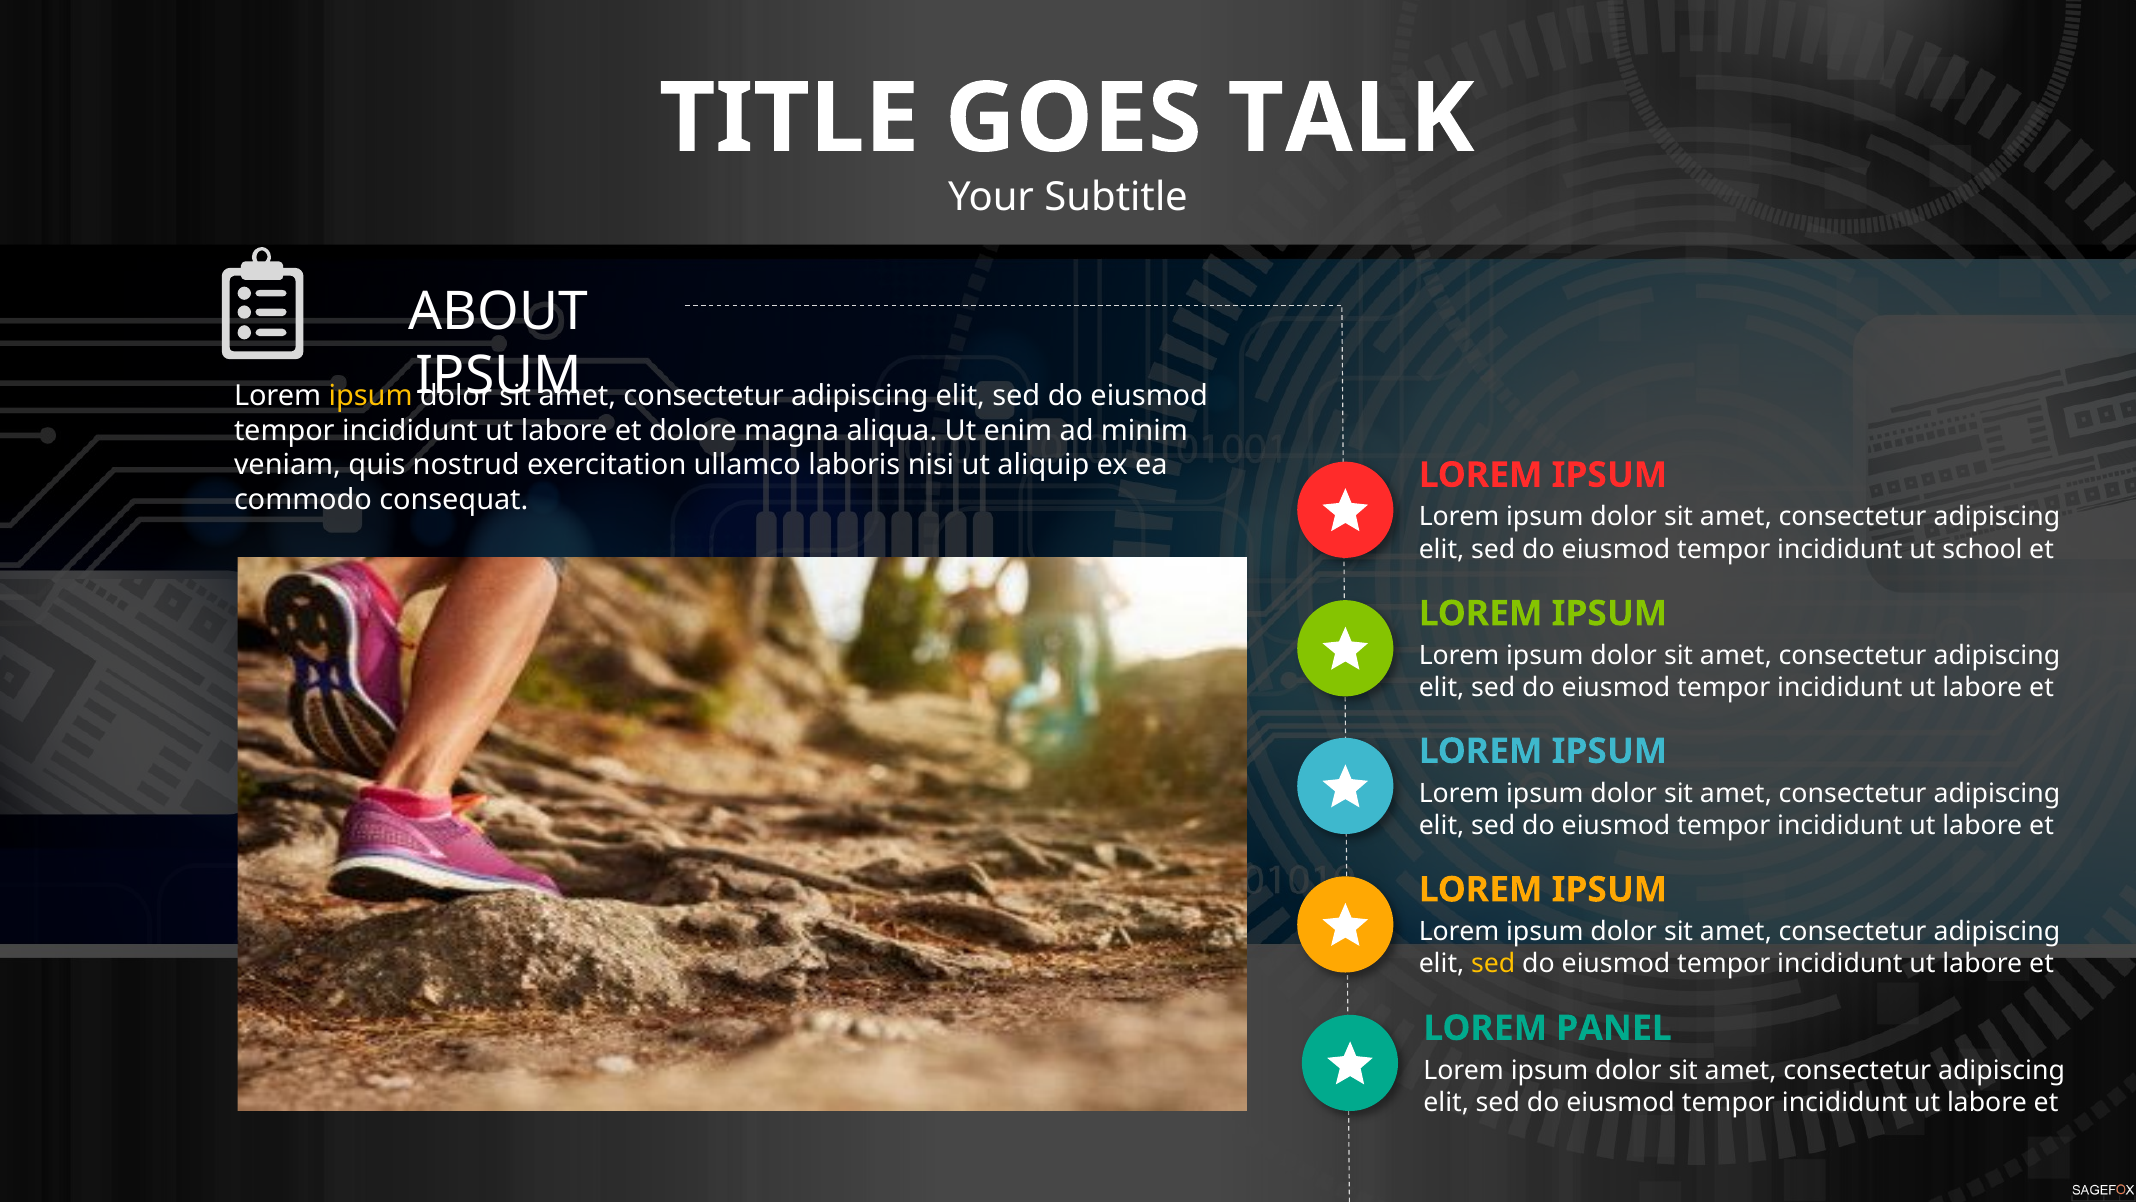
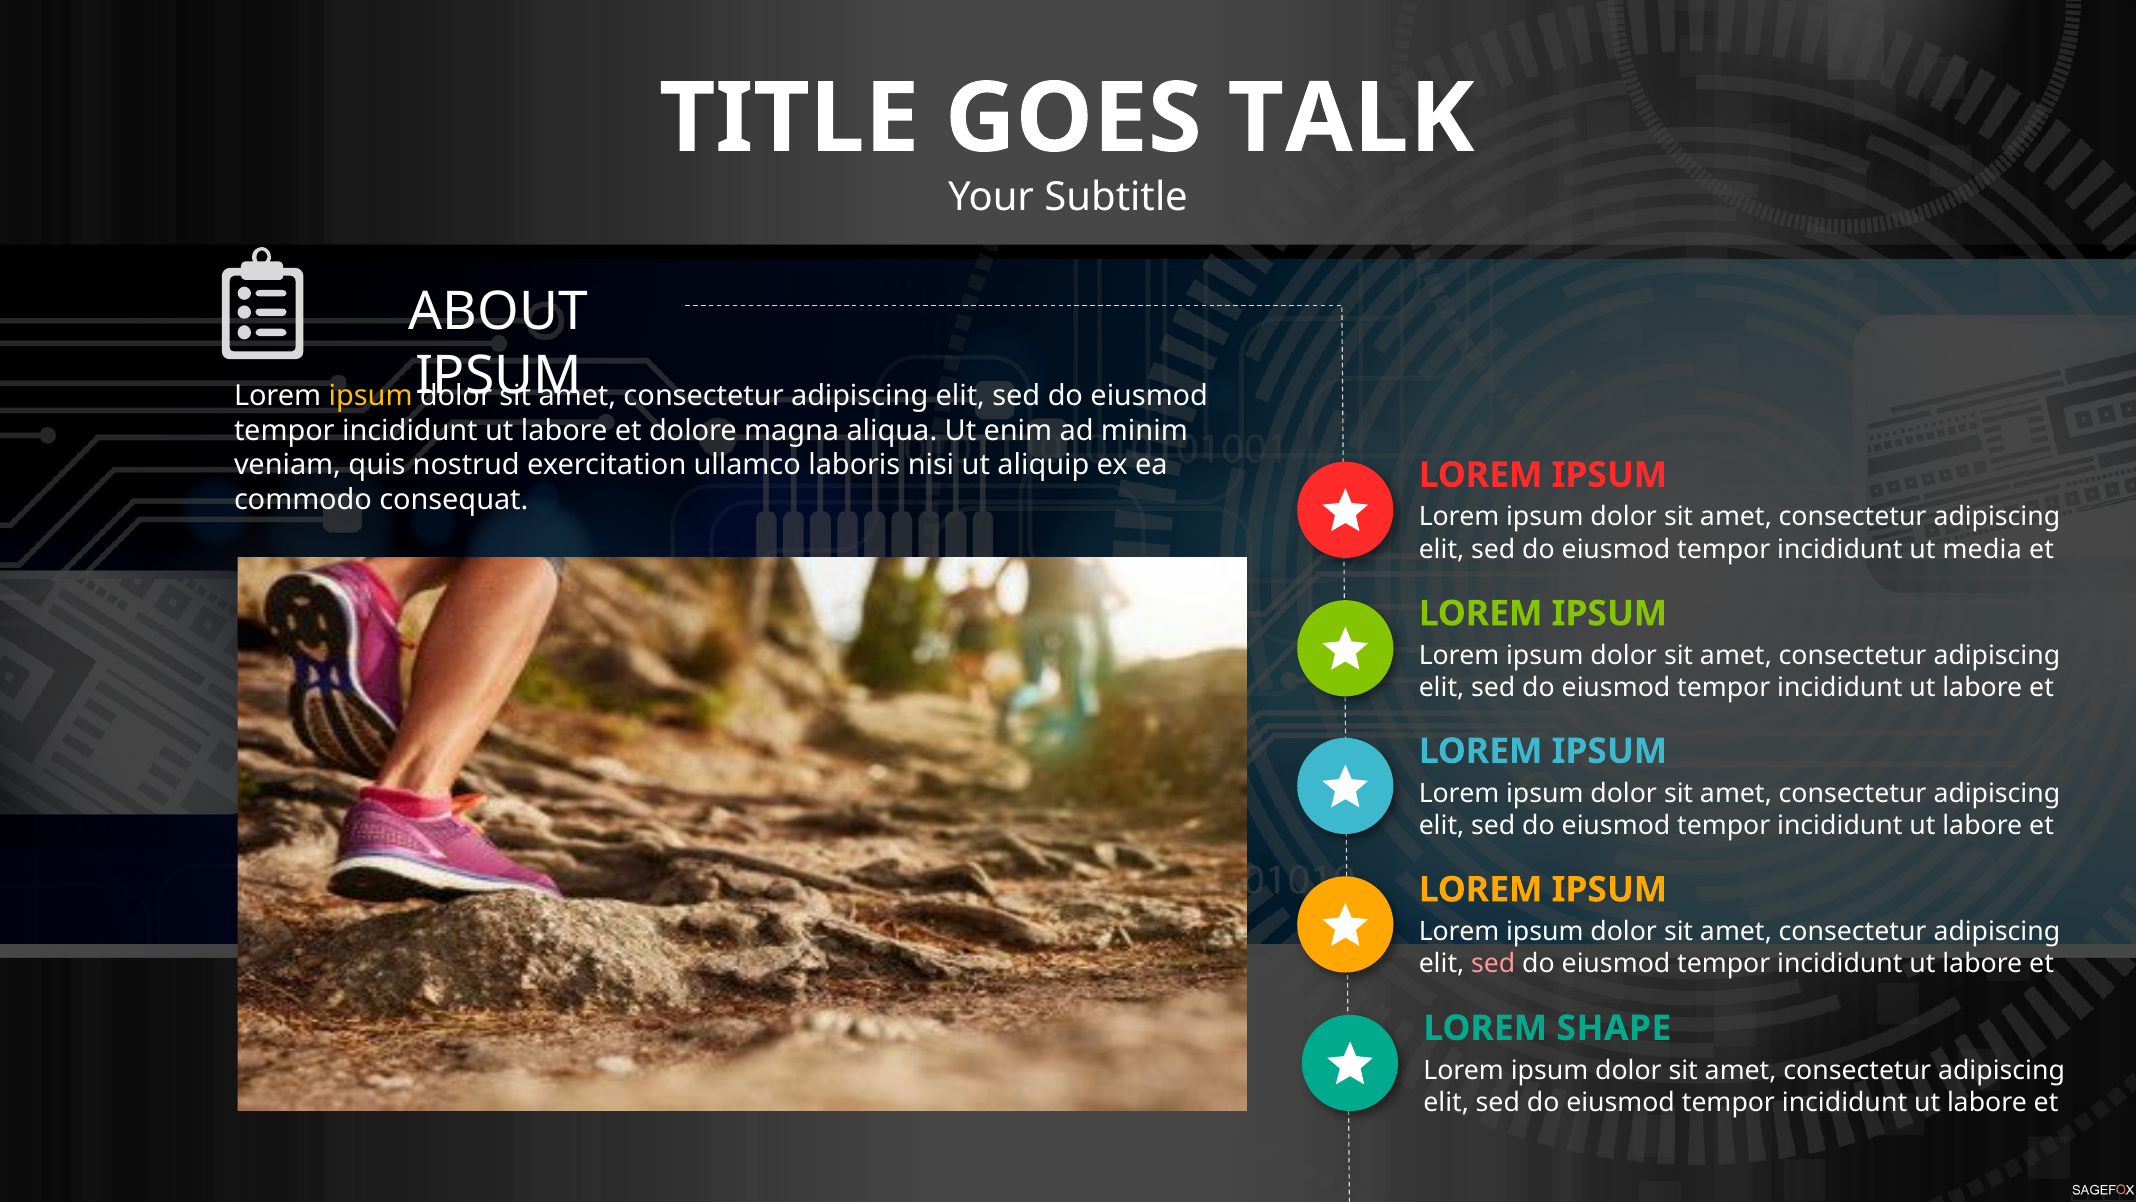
school: school -> media
sed at (1493, 963) colour: yellow -> pink
PANEL: PANEL -> SHAPE
